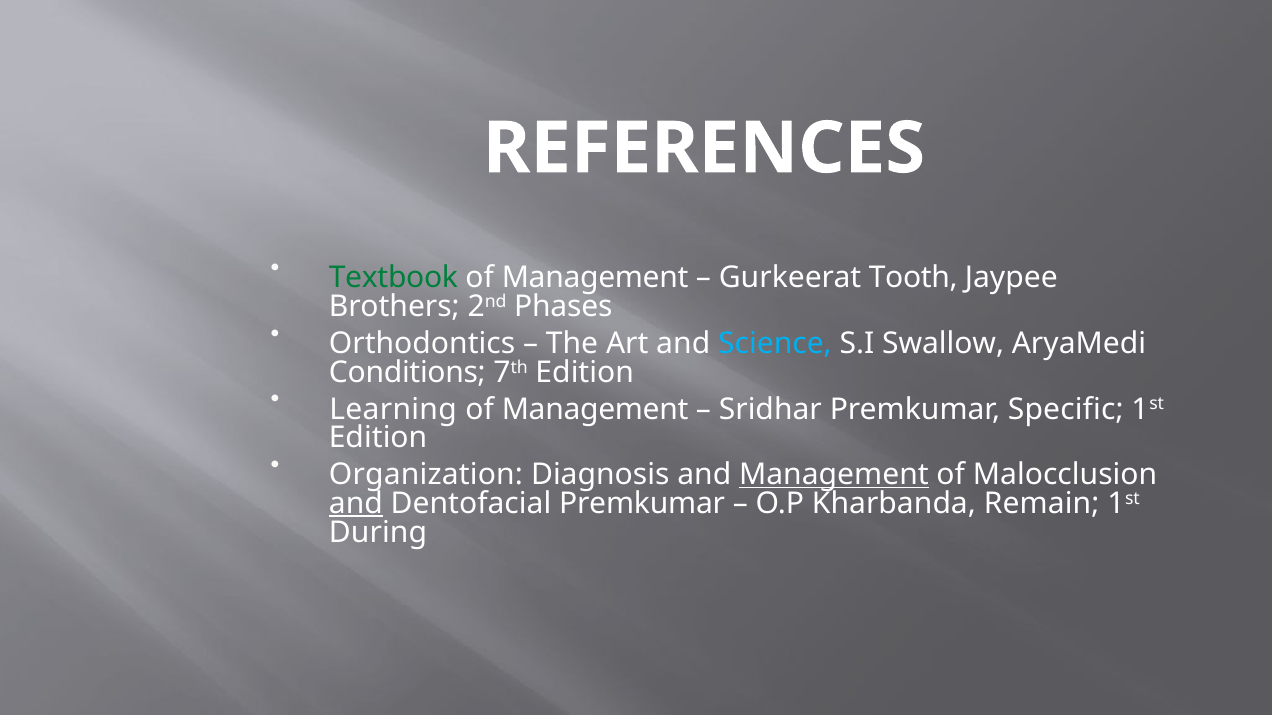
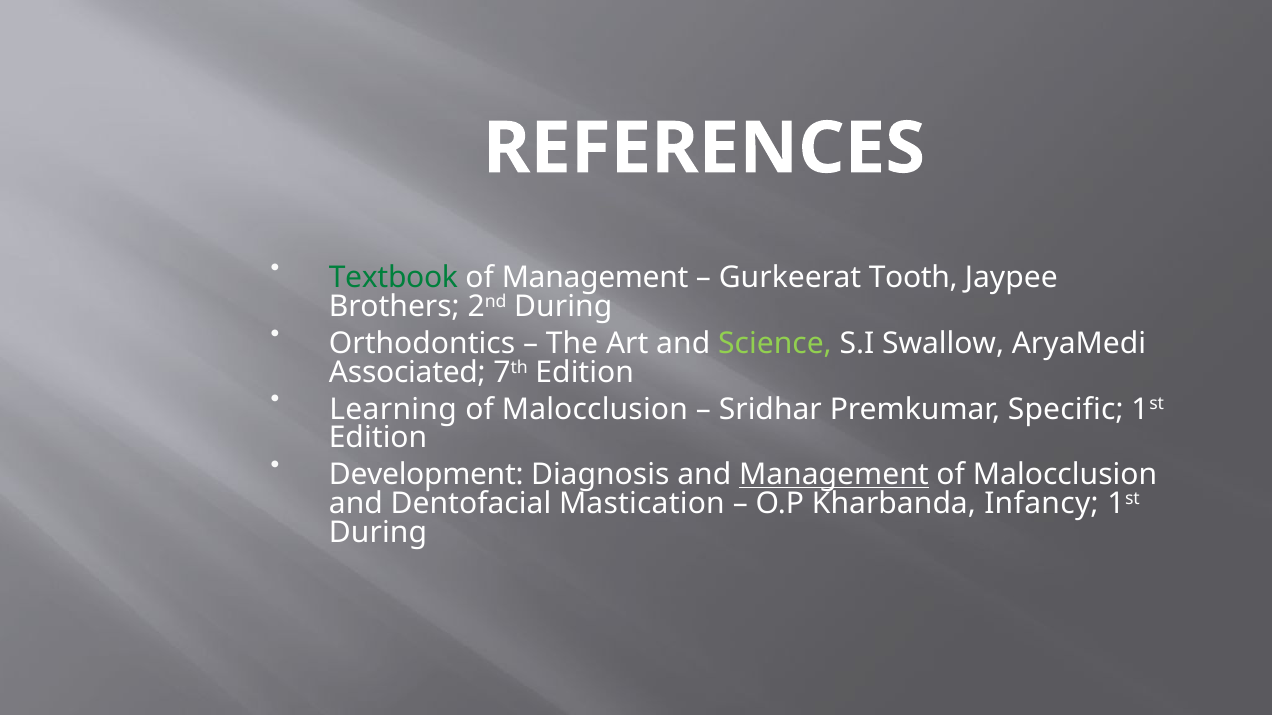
2nd Phases: Phases -> During
Science colour: light blue -> light green
Conditions: Conditions -> Associated
Management at (595, 409): Management -> Malocclusion
Organization: Organization -> Development
and at (356, 504) underline: present -> none
Dentofacial Premkumar: Premkumar -> Mastication
Remain: Remain -> Infancy
